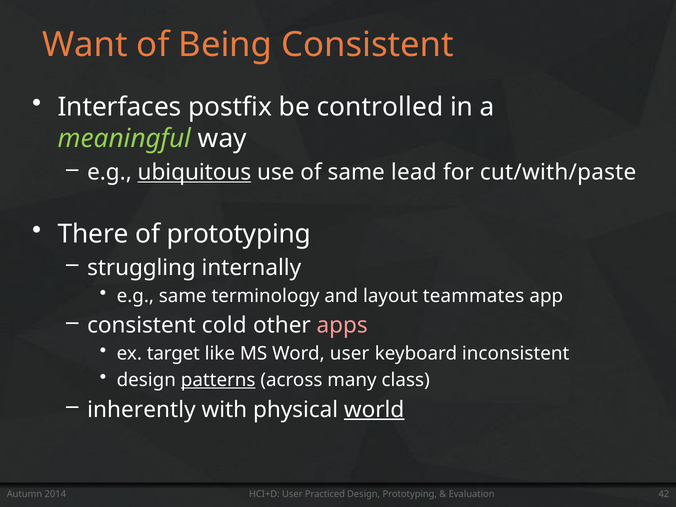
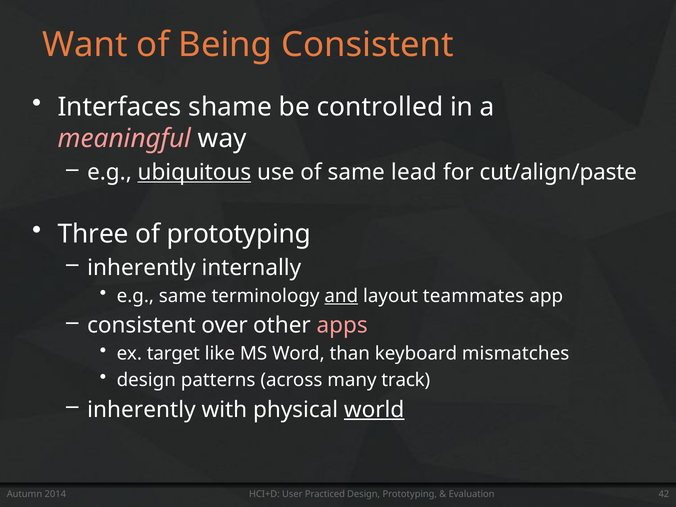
postfix: postfix -> shame
meaningful colour: light green -> pink
cut/with/paste: cut/with/paste -> cut/align/paste
There: There -> Three
struggling at (141, 268): struggling -> inherently
and underline: none -> present
cold: cold -> over
Word user: user -> than
inconsistent: inconsistent -> mismatches
patterns underline: present -> none
class: class -> track
